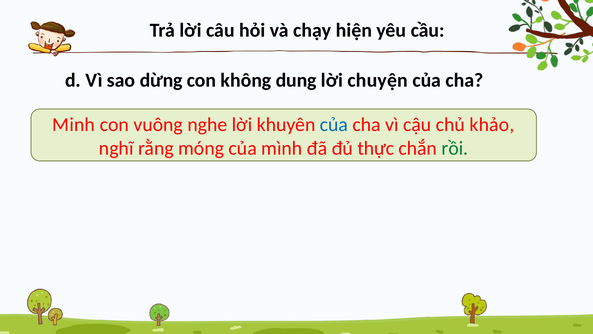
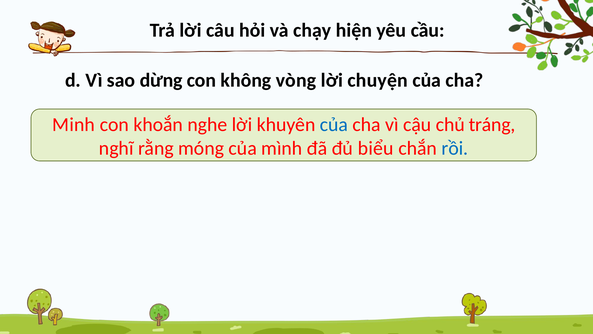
dung: dung -> vòng
vuông: vuông -> khoắn
khảo: khảo -> tráng
thực: thực -> biểu
rồi colour: green -> blue
